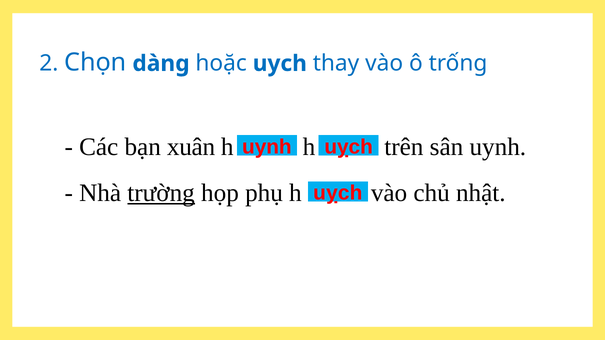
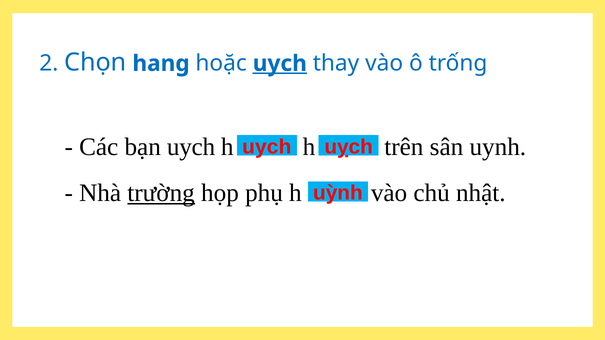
dàng: dàng -> hang
uych at (280, 64) underline: none -> present
bạn xuân: xuân -> uych
uynh at (267, 147): uynh -> uych
uỵch at (338, 193): uỵch -> uỳnh
